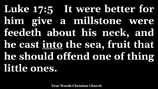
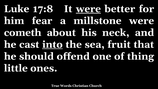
17:5: 17:5 -> 17:8
were at (88, 9) underline: none -> present
give: give -> fear
feedeth: feedeth -> cometh
